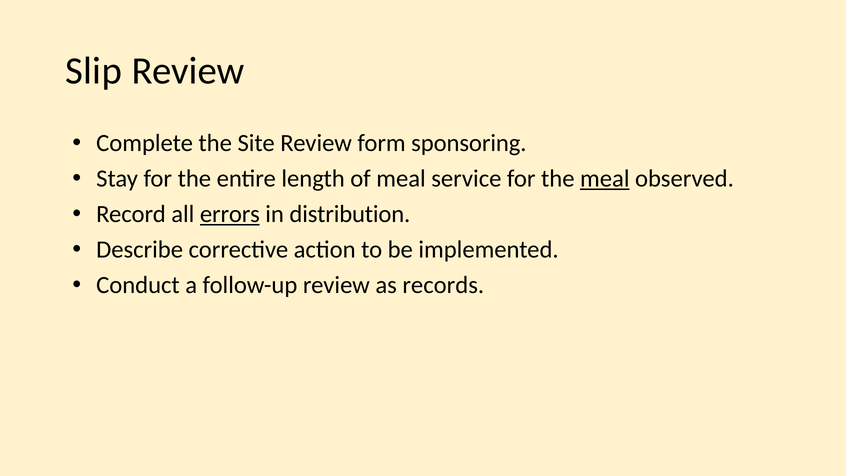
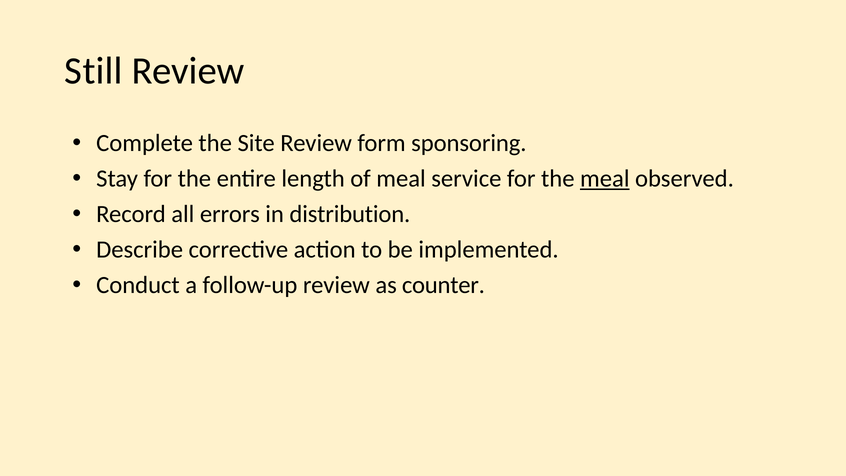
Slip: Slip -> Still
errors underline: present -> none
records: records -> counter
